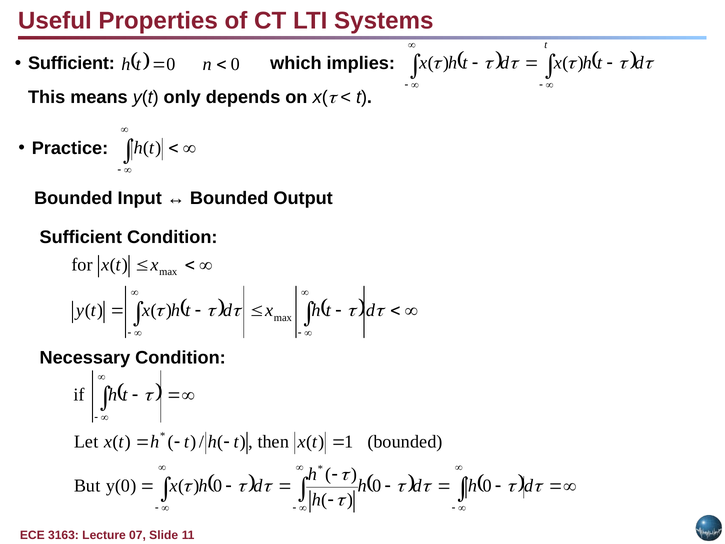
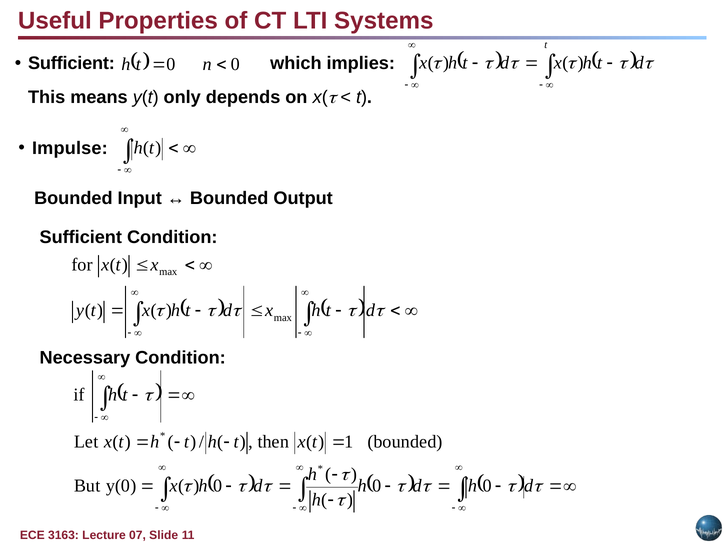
Practice: Practice -> Impulse
